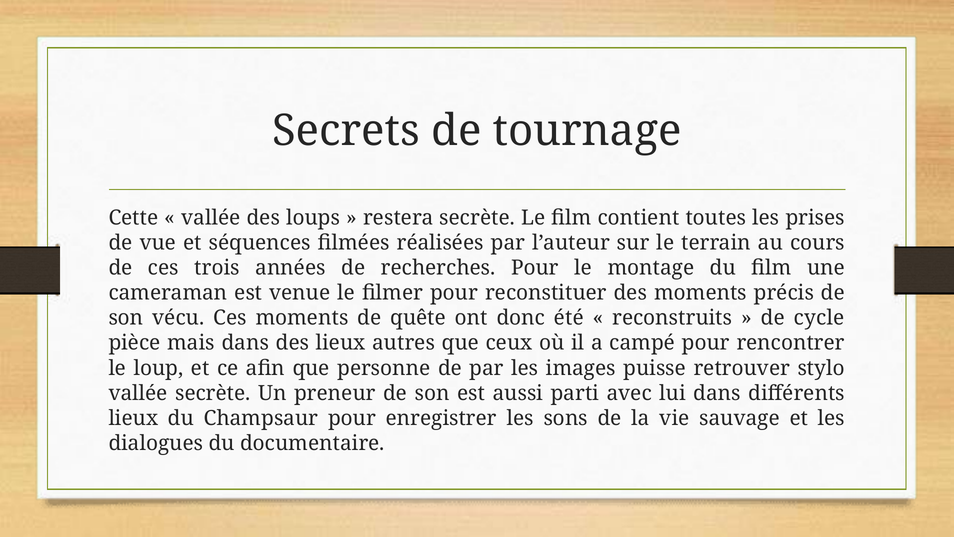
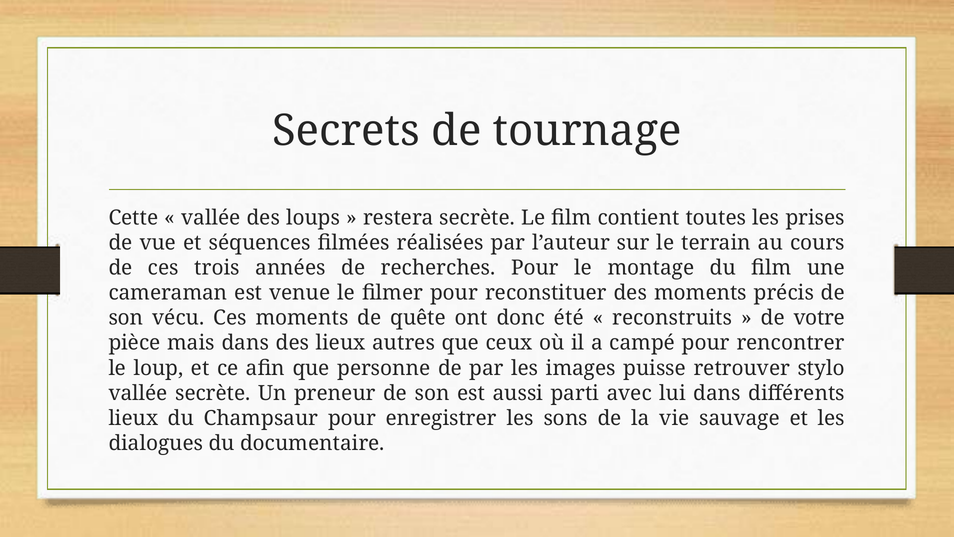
cycle: cycle -> votre
